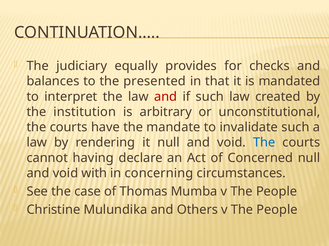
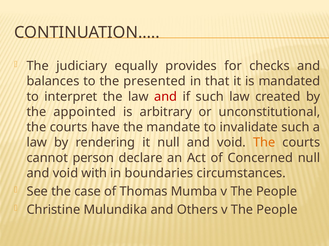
institution: institution -> appointed
The at (264, 143) colour: blue -> orange
having: having -> person
concerning: concerning -> boundaries
